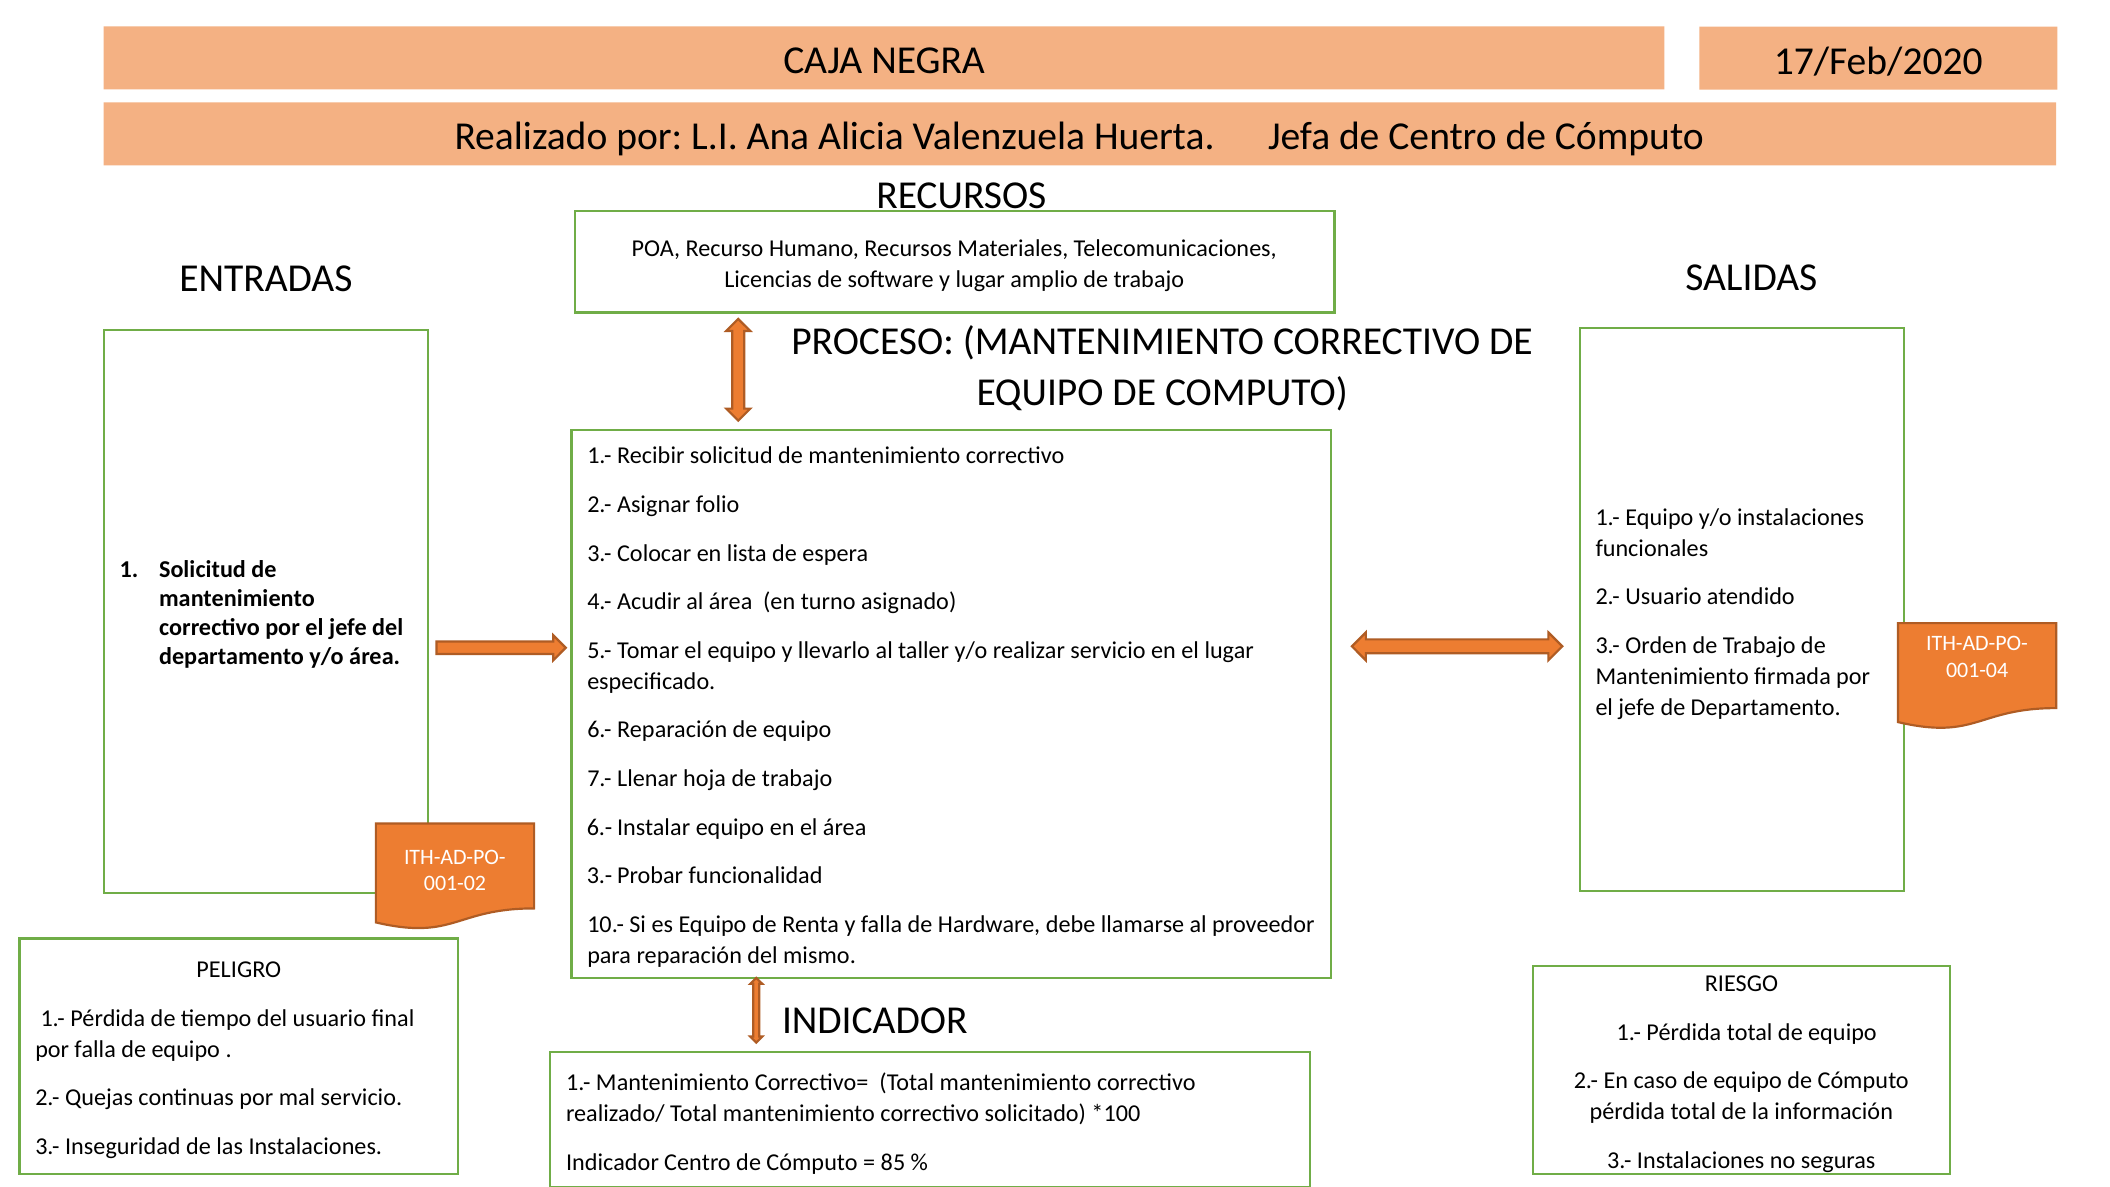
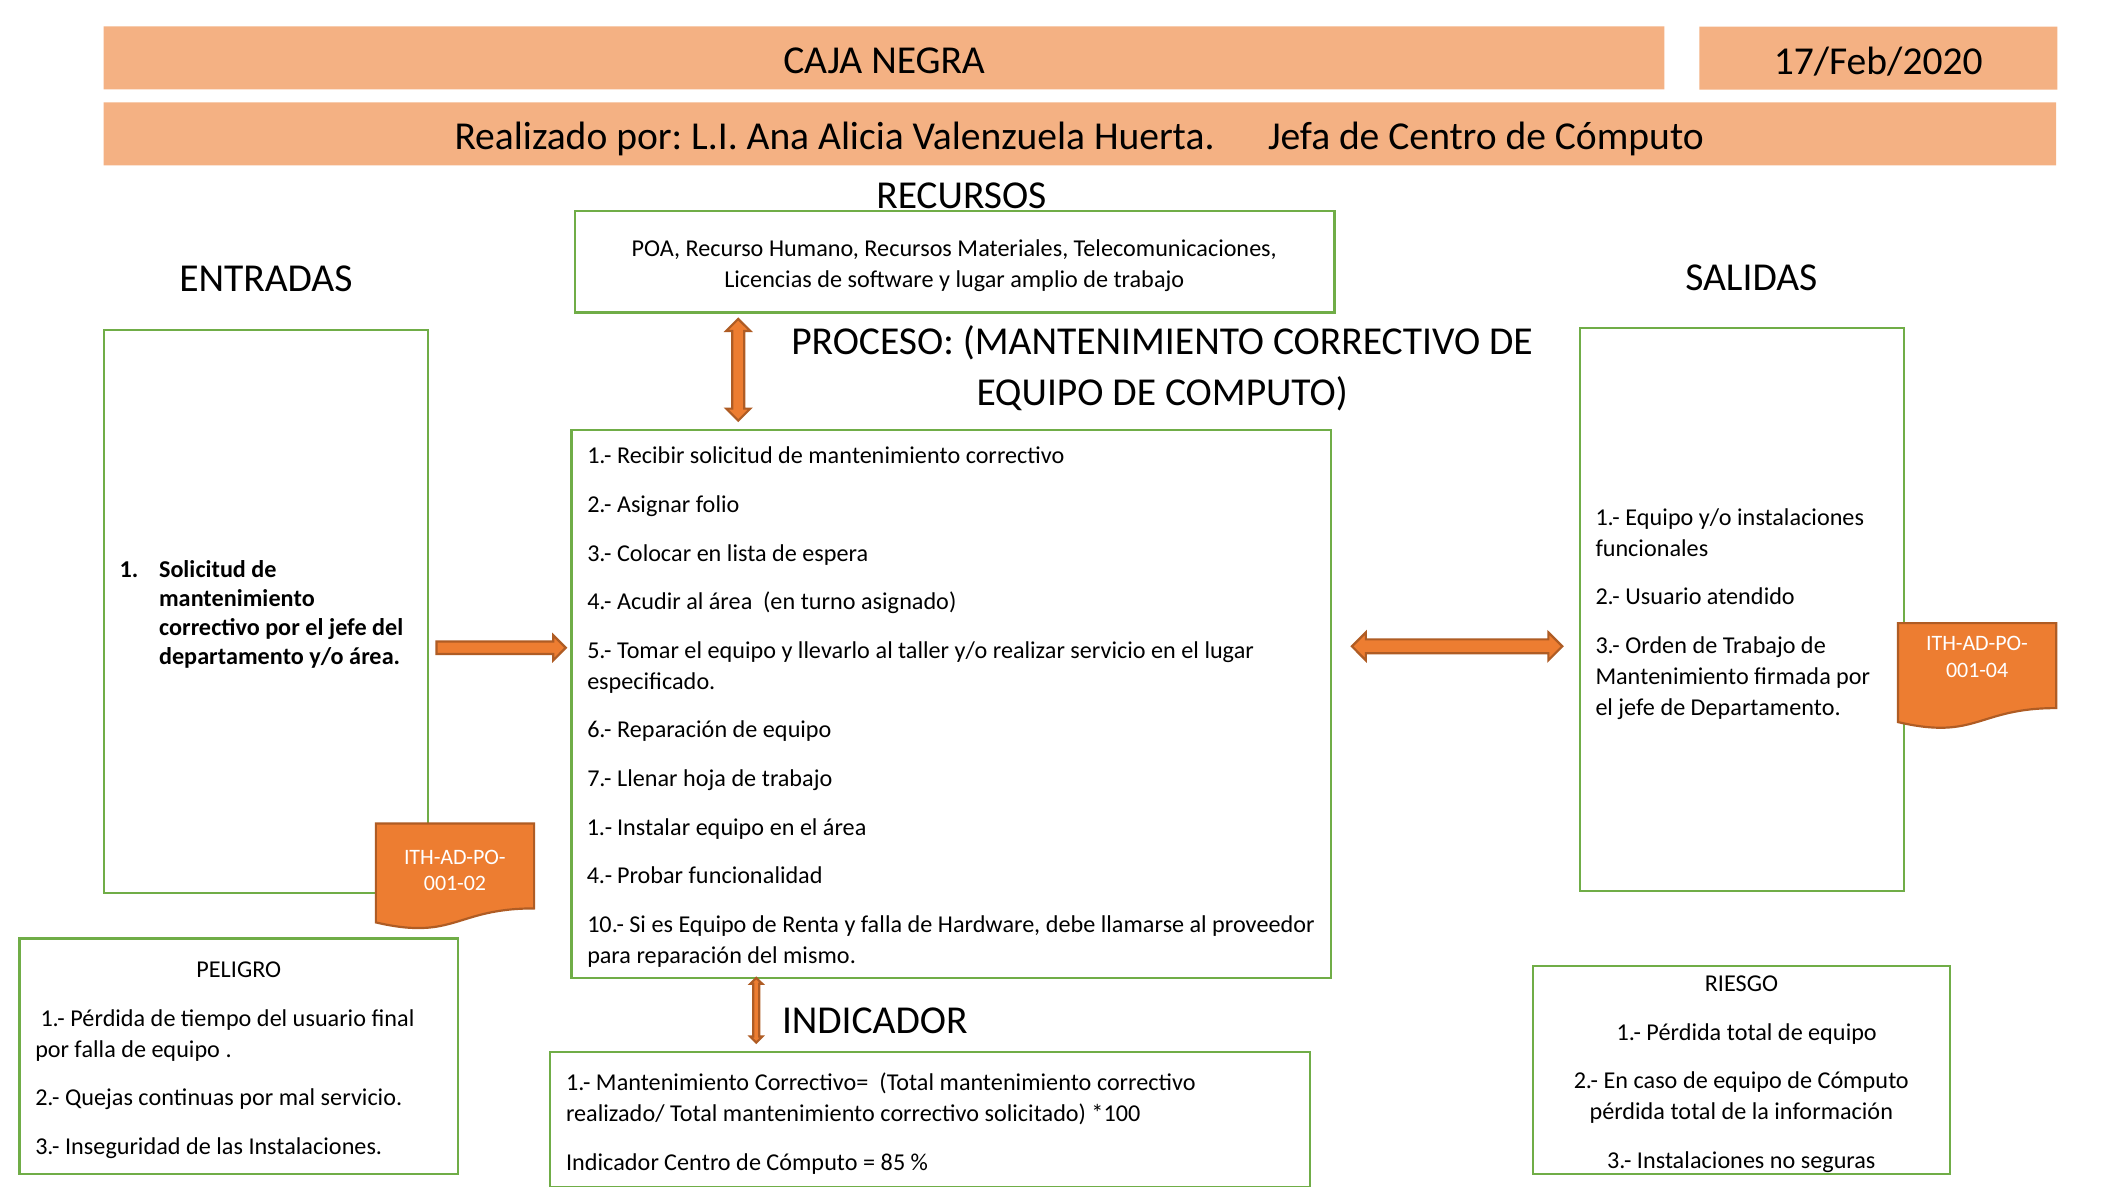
6.- at (600, 827): 6.- -> 1.-
3.- at (600, 876): 3.- -> 4.-
